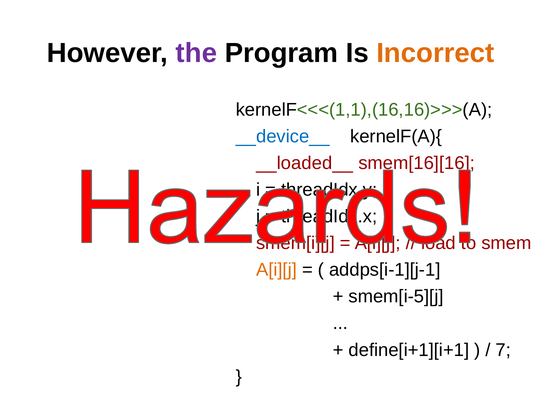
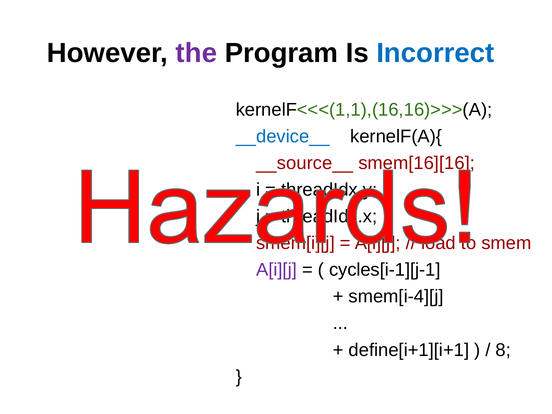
Incorrect colour: orange -> blue
__loaded__: __loaded__ -> __source__
A[i][j at (277, 270) colour: orange -> purple
addps[i-1][j-1: addps[i-1][j-1 -> cycles[i-1][j-1
smem[i-5][j: smem[i-5][j -> smem[i-4][j
7: 7 -> 8
